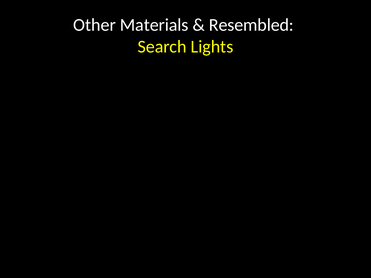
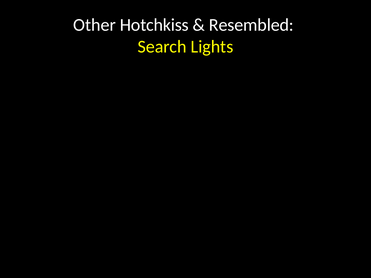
Materials: Materials -> Hotchkiss
